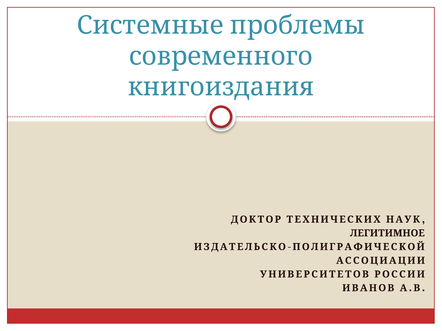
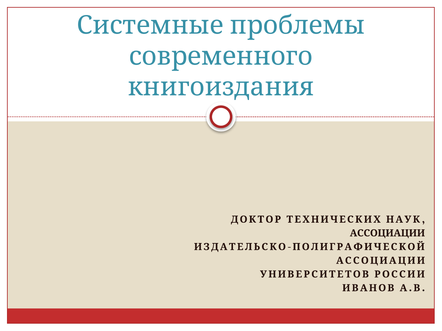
ЛЕГИТИМНОЕ at (387, 233): ЛЕГИТИМНОЕ -> АССОЦИАЦИИ
